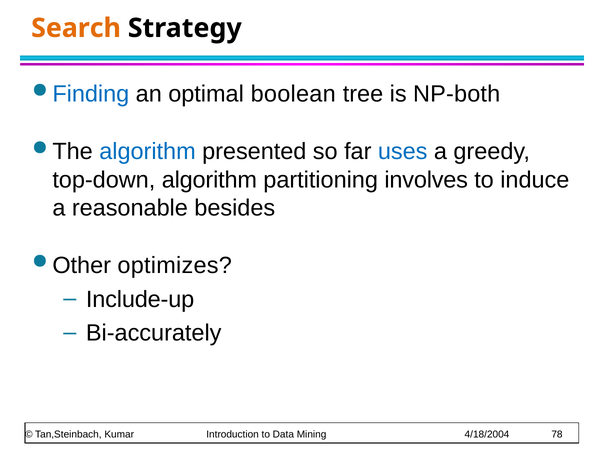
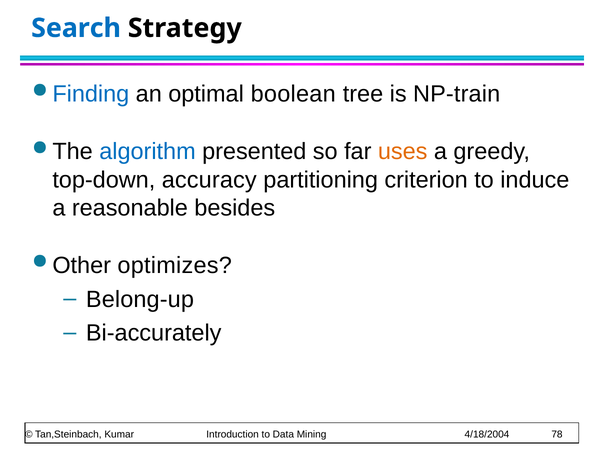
Search colour: orange -> blue
NP-both: NP-both -> NP-train
uses colour: blue -> orange
top-down algorithm: algorithm -> accuracy
involves: involves -> criterion
Include-up: Include-up -> Belong-up
